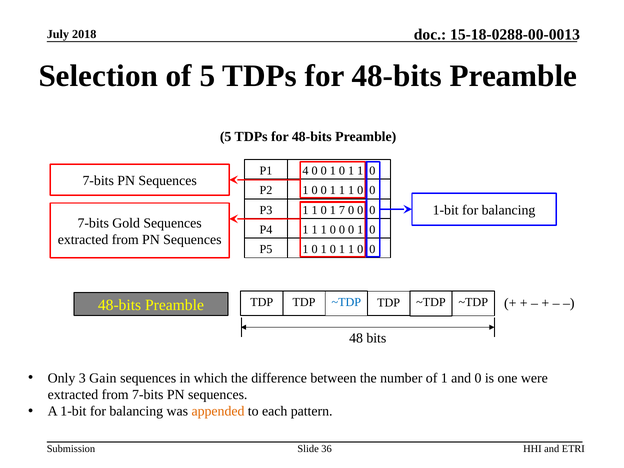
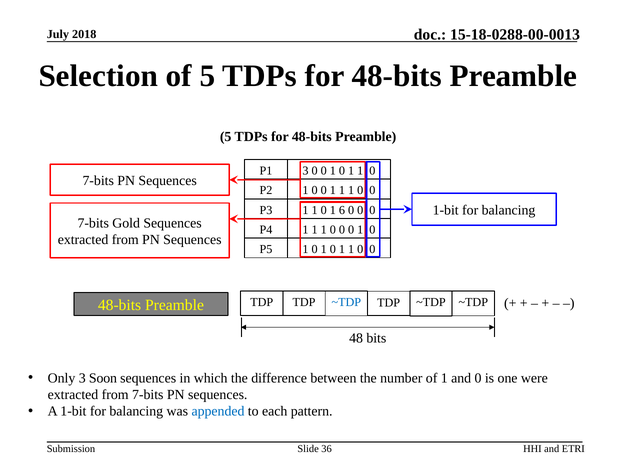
P1 4: 4 -> 3
7: 7 -> 6
Gain: Gain -> Soon
appended colour: orange -> blue
